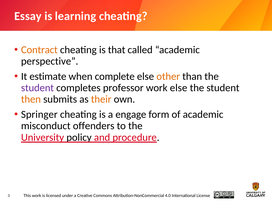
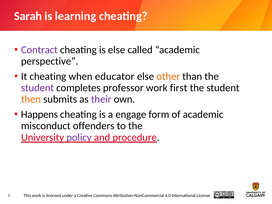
Essay: Essay -> Sarah
Contract colour: orange -> purple
is that: that -> else
It estimate: estimate -> cheating
complete: complete -> educator
work else: else -> first
their colour: orange -> purple
Springer: Springer -> Happens
policy colour: black -> purple
